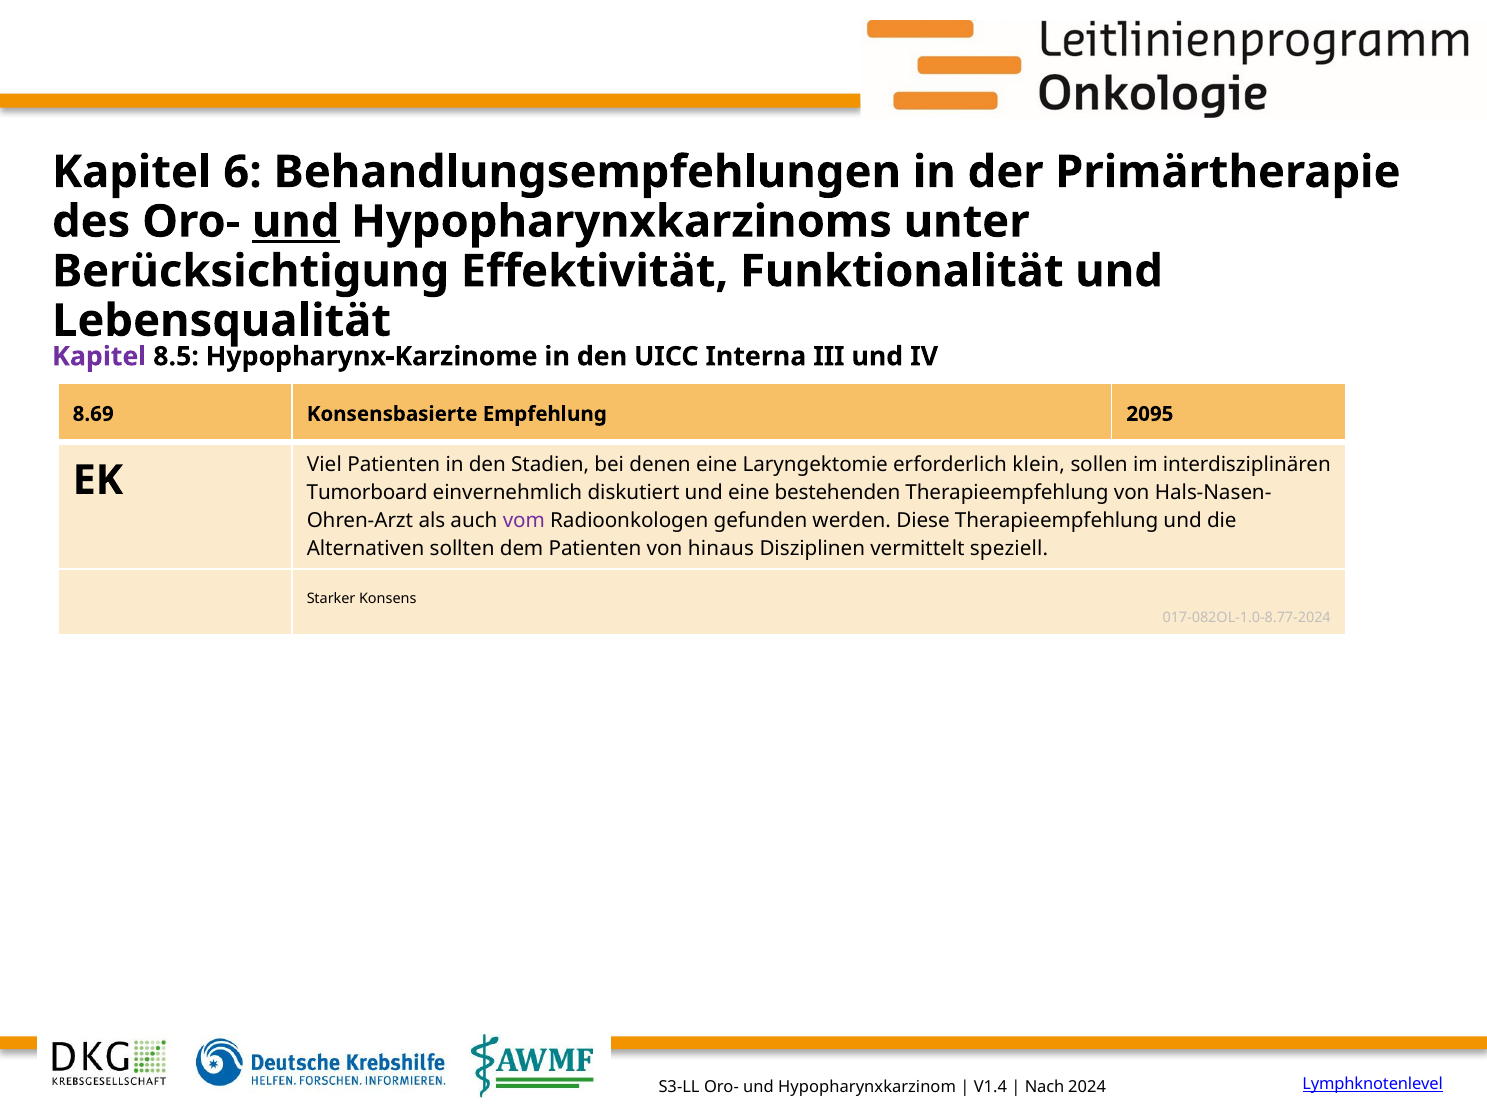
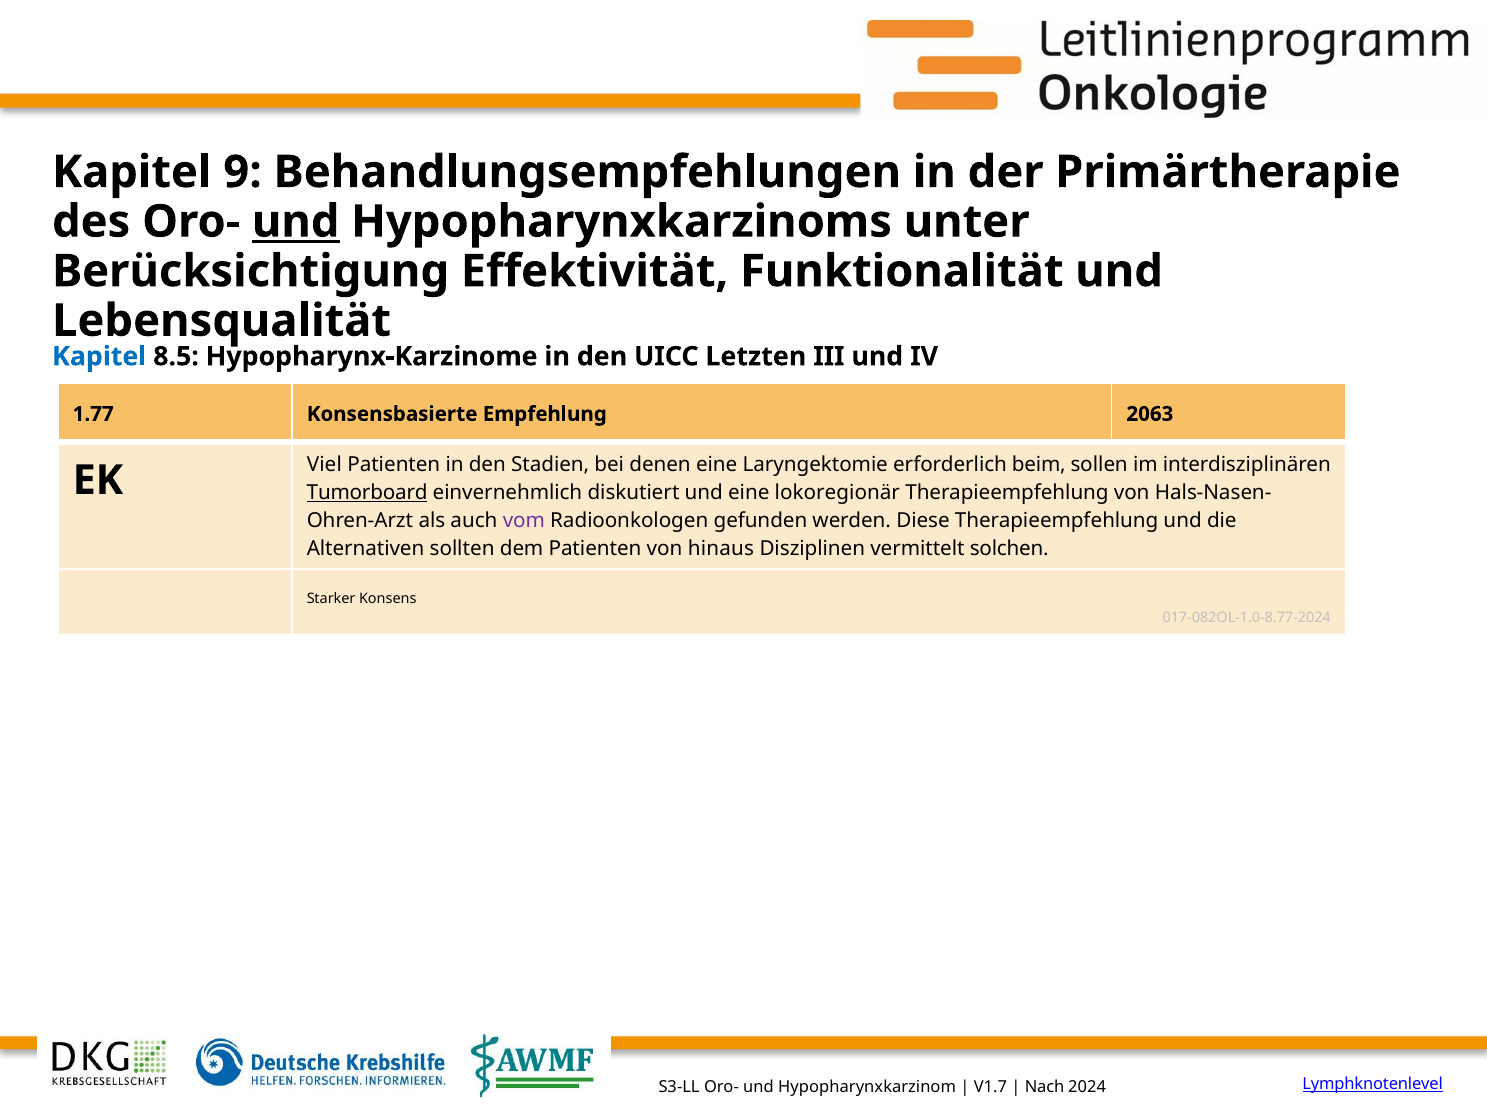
6: 6 -> 9
Kapitel at (99, 357) colour: purple -> blue
Interna: Interna -> Letzten
8.69: 8.69 -> 1.77
2095: 2095 -> 2063
klein: klein -> beim
Tumorboard underline: none -> present
bestehenden: bestehenden -> lokoregionär
speziell: speziell -> solchen
V1.4: V1.4 -> V1.7
